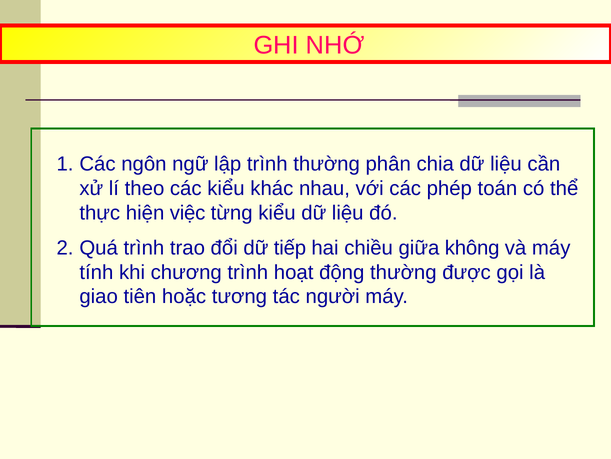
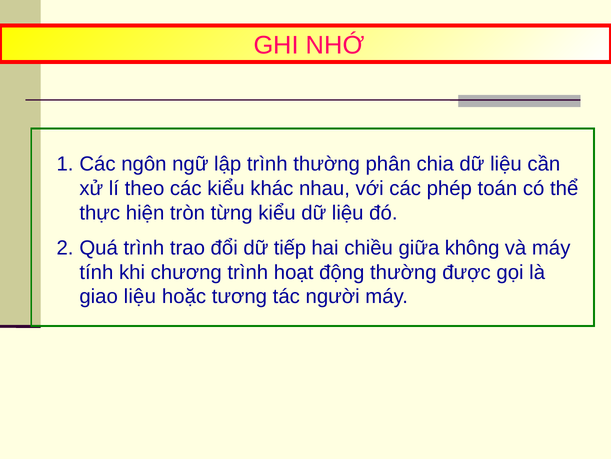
việc: việc -> tròn
giao tiên: tiên -> liệu
